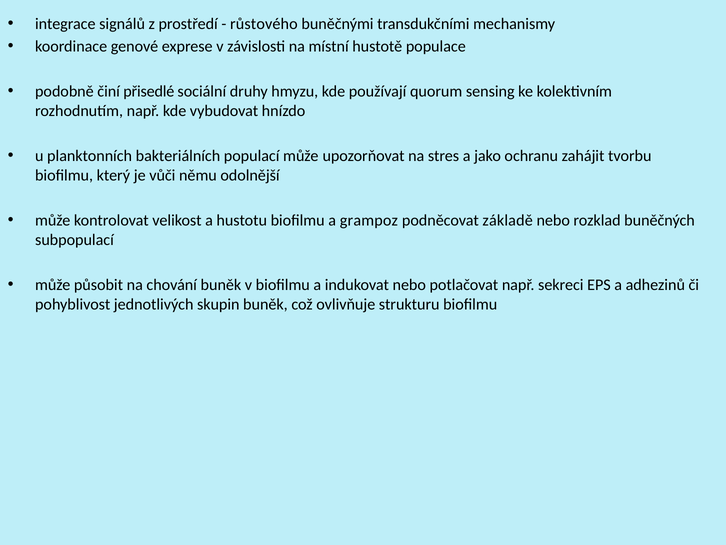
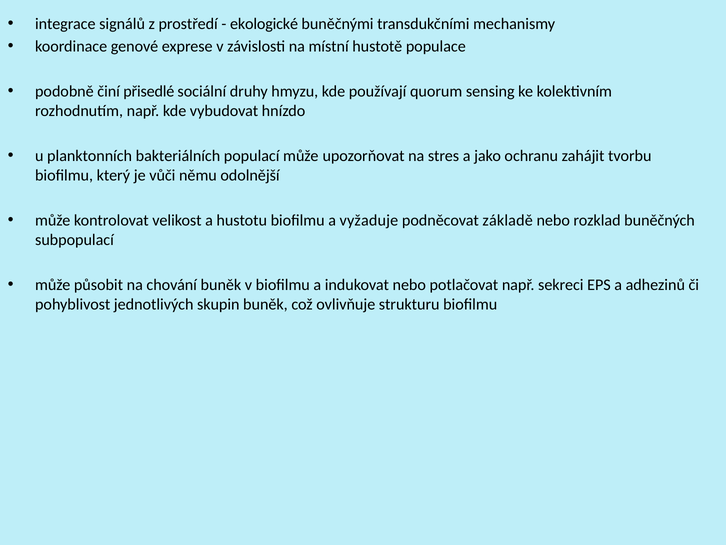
růstového: růstového -> ekologické
grampoz: grampoz -> vyžaduje
